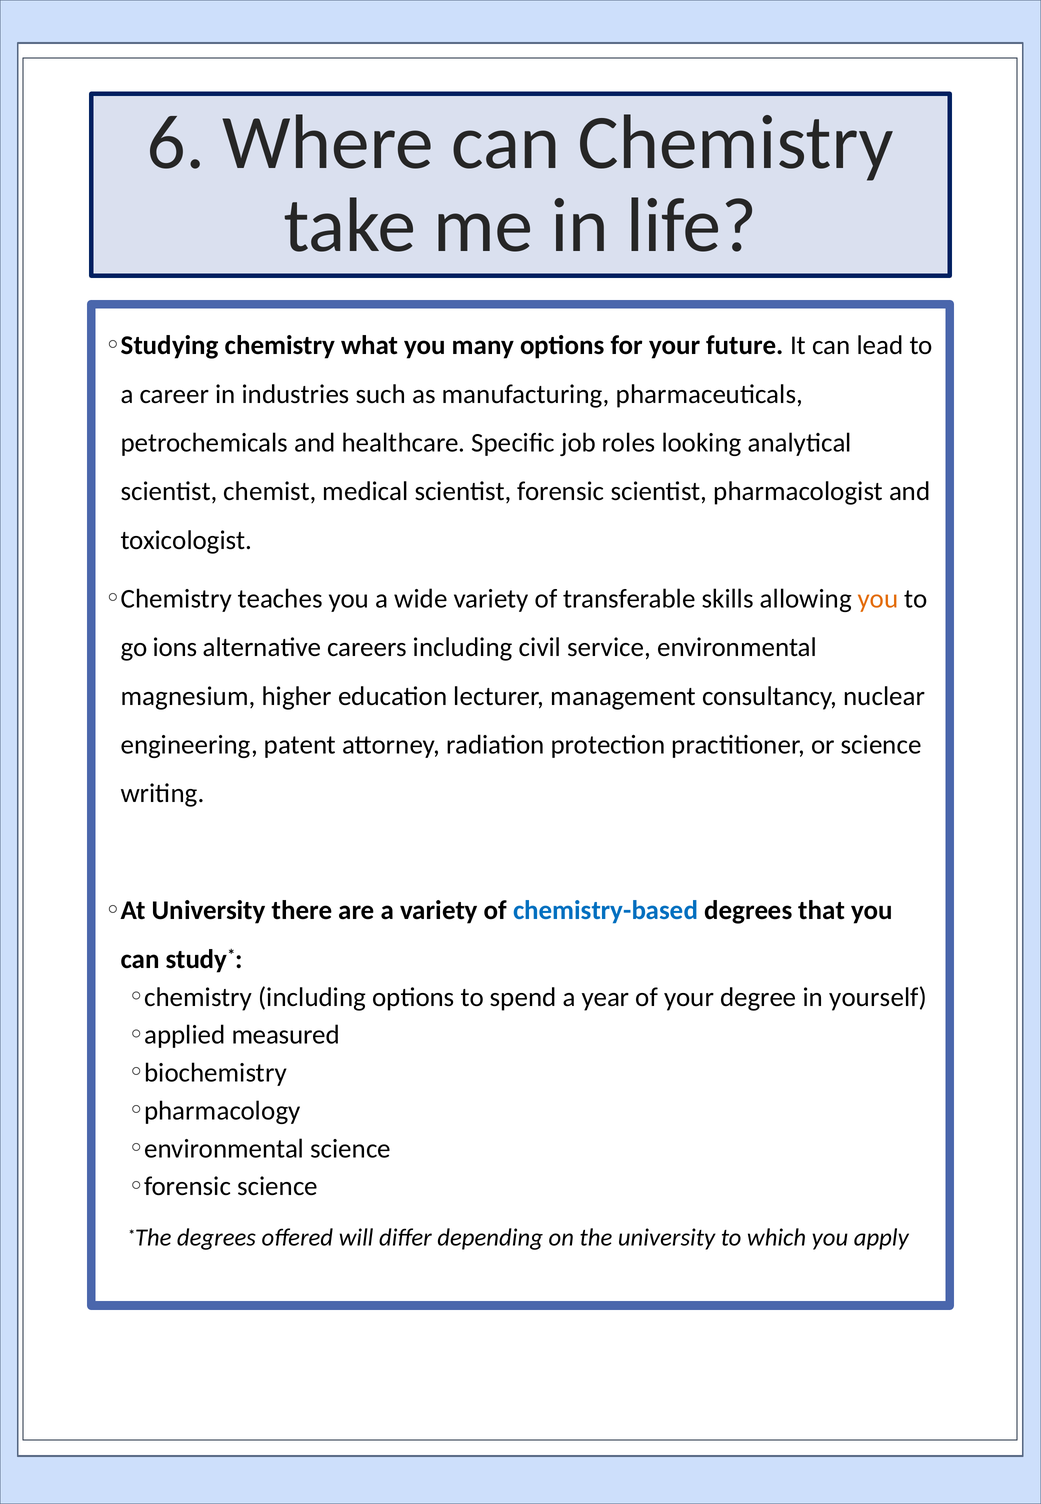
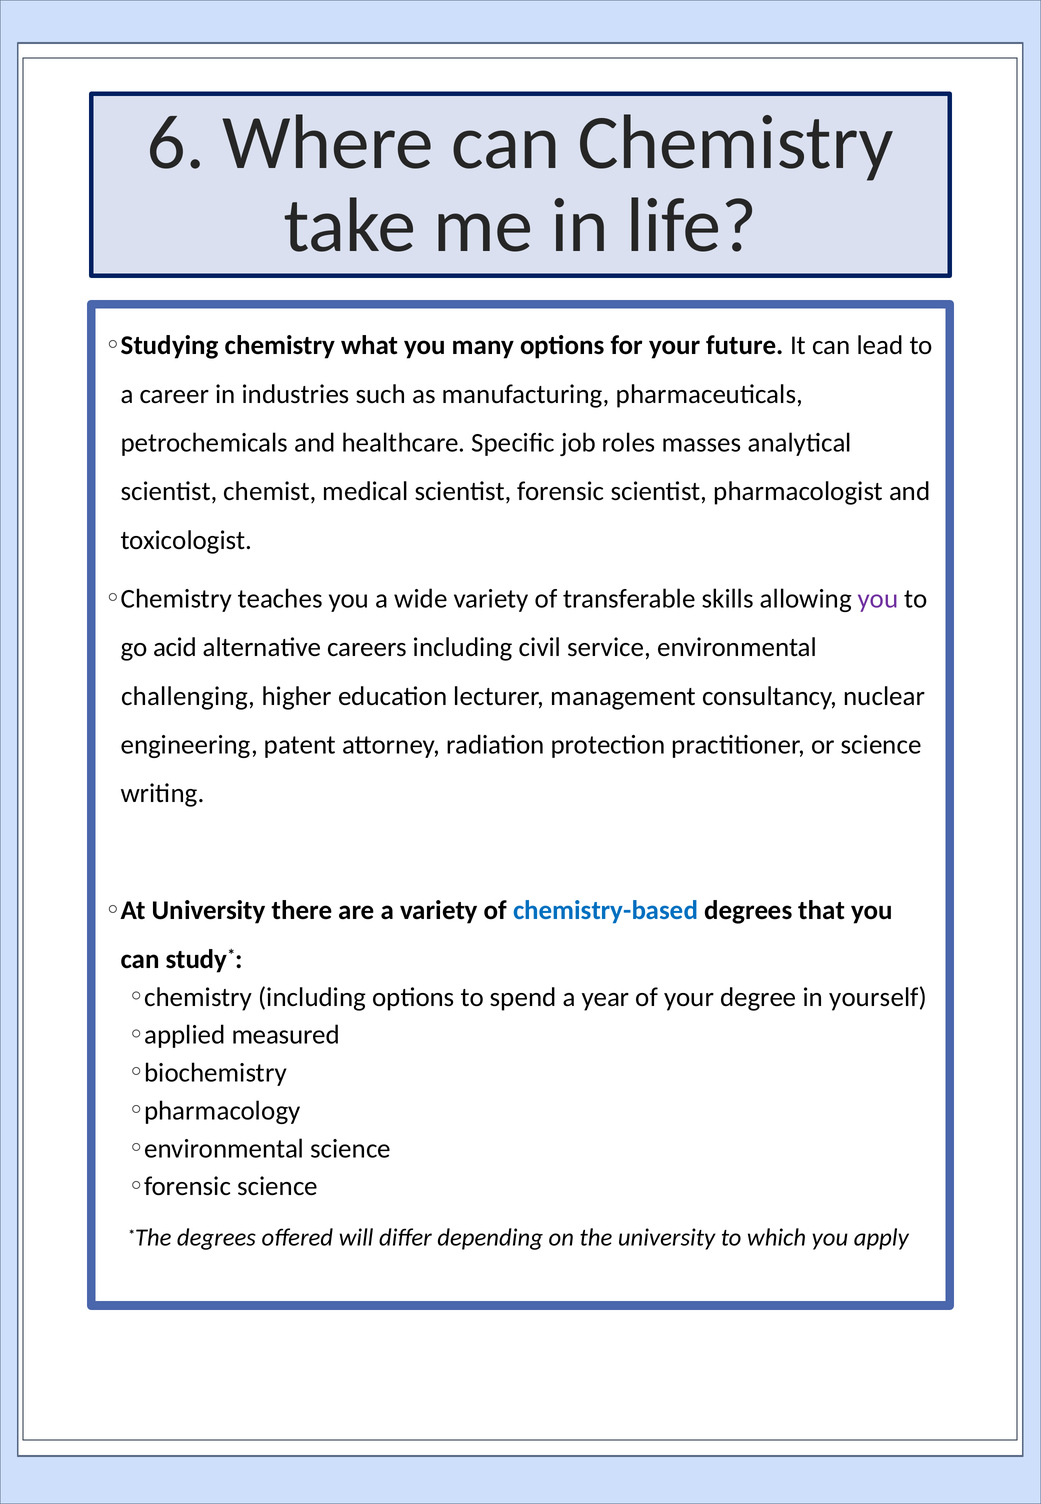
looking: looking -> masses
you at (878, 599) colour: orange -> purple
ions: ions -> acid
magnesium: magnesium -> challenging
